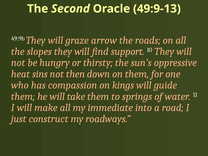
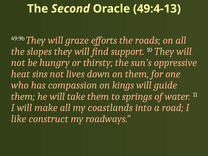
49:9-13: 49:9-13 -> 49:4-13
arrow: arrow -> efforts
then: then -> lives
immediate: immediate -> coastlands
just: just -> like
